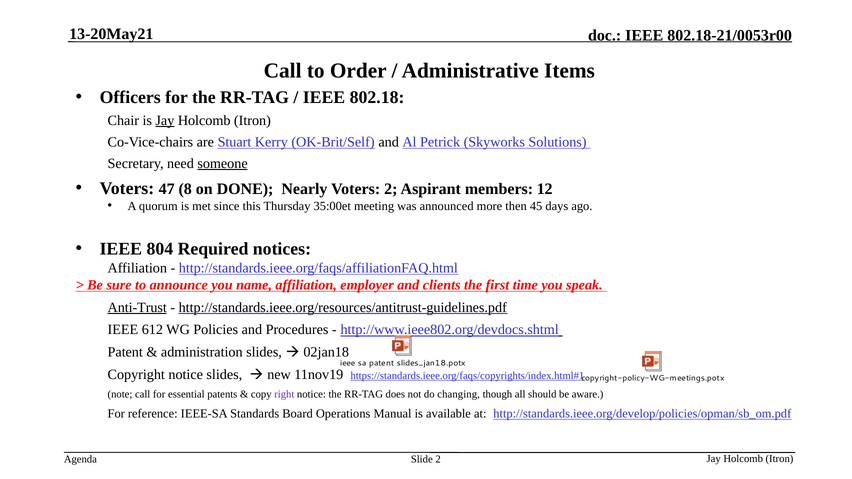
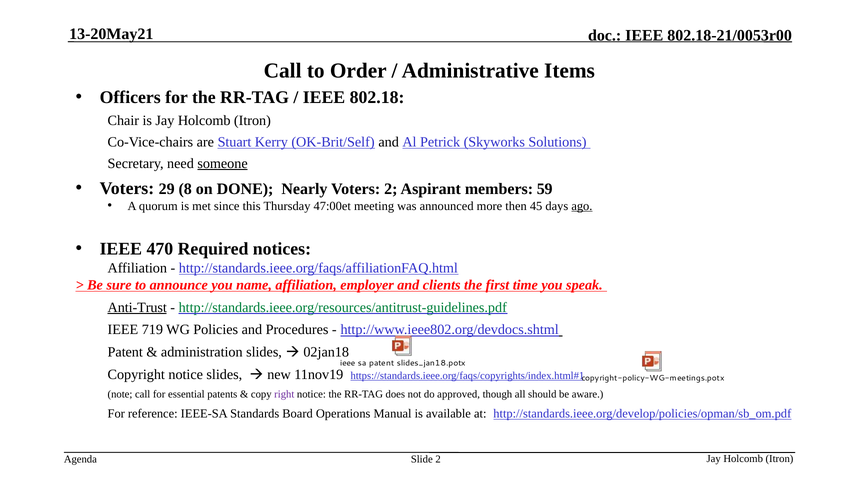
Jay at (165, 121) underline: present -> none
47: 47 -> 29
12: 12 -> 59
35:00et: 35:00et -> 47:00et
ago underline: none -> present
804: 804 -> 470
http://standards.ieee.org/resources/antitrust-guidelines.pdf colour: black -> green
612: 612 -> 719
changing: changing -> approved
